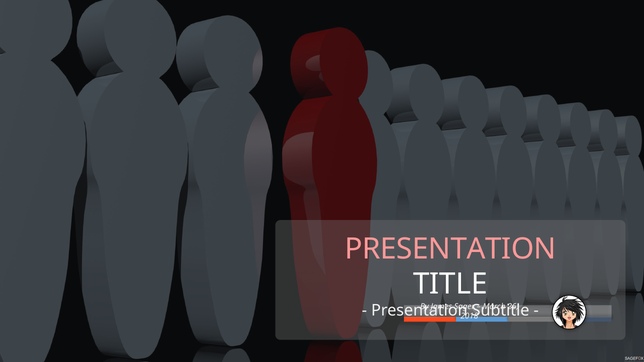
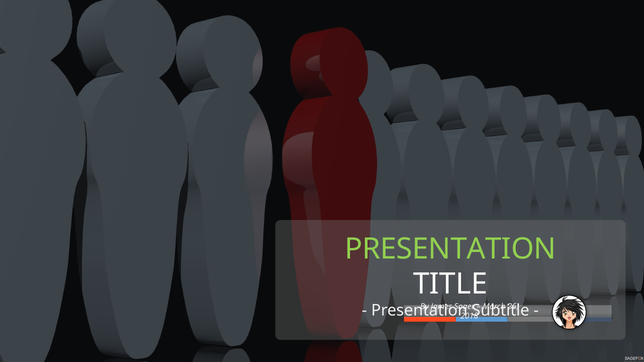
PRESENTATION at (450, 249) colour: pink -> light green
